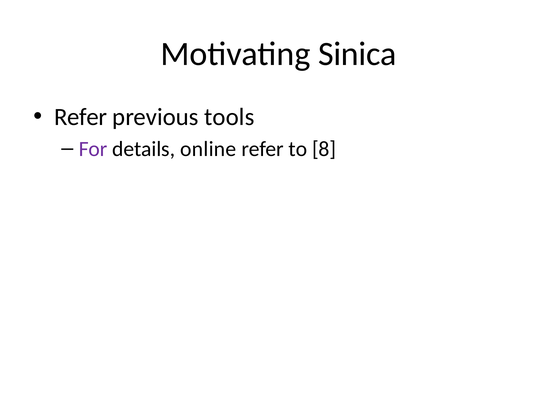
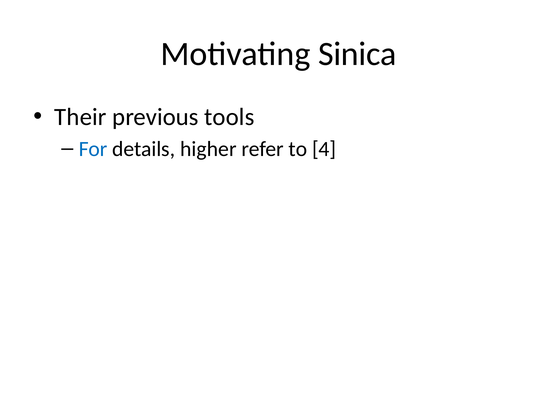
Refer at (81, 117): Refer -> Their
For colour: purple -> blue
online: online -> higher
8: 8 -> 4
